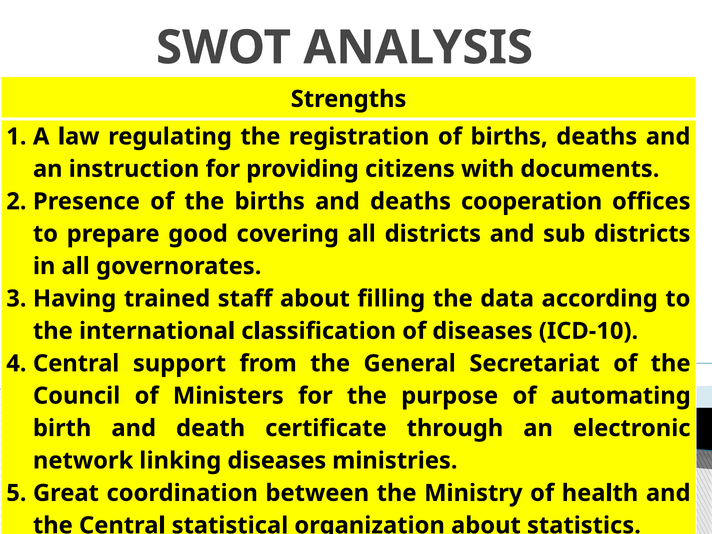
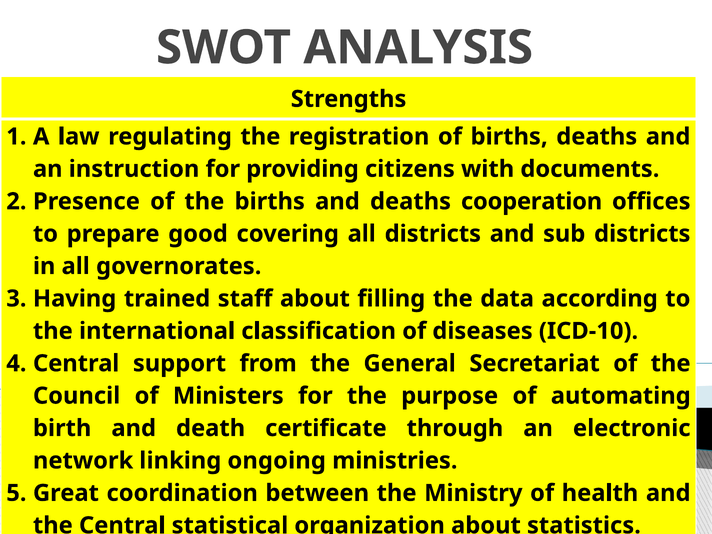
linking diseases: diseases -> ongoing
